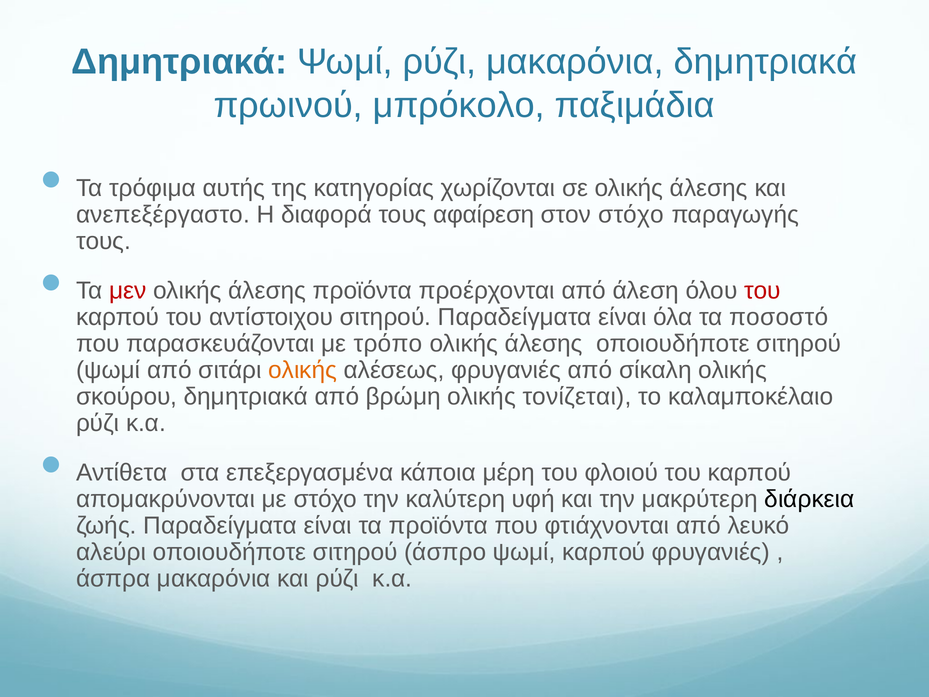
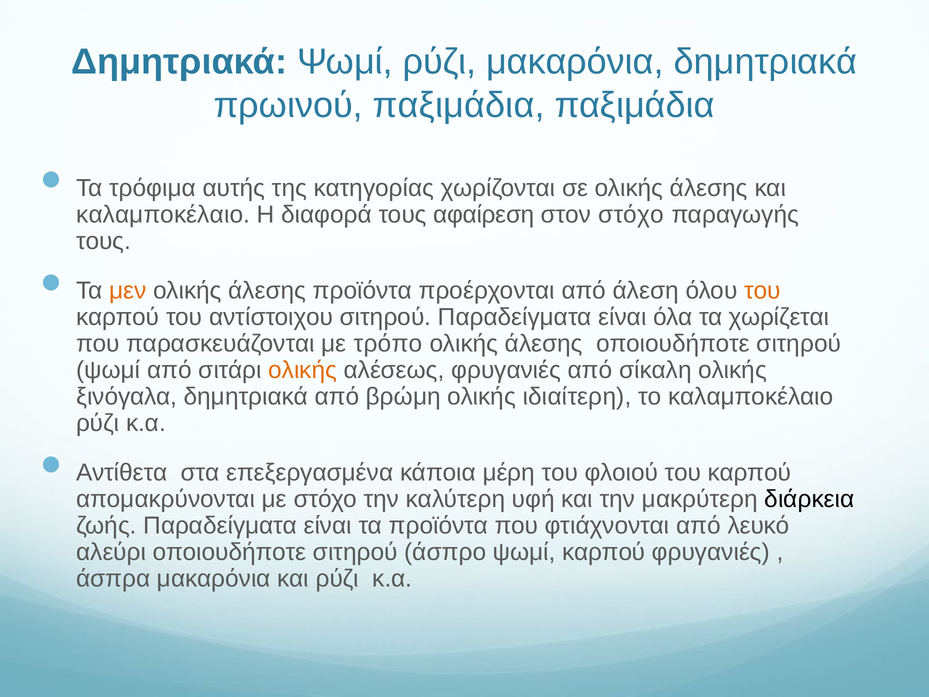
πρωινού μπρόκολο: μπρόκολο -> παξιμάδια
ανεπεξέργαστο at (163, 214): ανεπεξέργαστο -> καλαμποκέλαιο
μεν colour: red -> orange
του at (763, 291) colour: red -> orange
ποσοστό: ποσοστό -> χωρίζεται
σκούρου: σκούρου -> ξινόγαλα
τονίζεται: τονίζεται -> ιδιαίτερη
